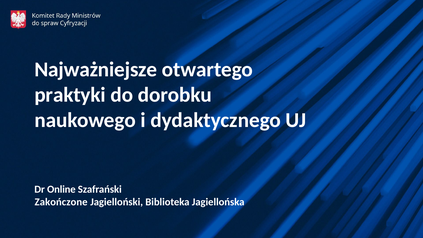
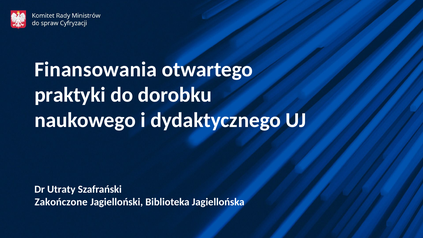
Najważniejsze: Najważniejsze -> Finansowania
Online: Online -> Utraty
